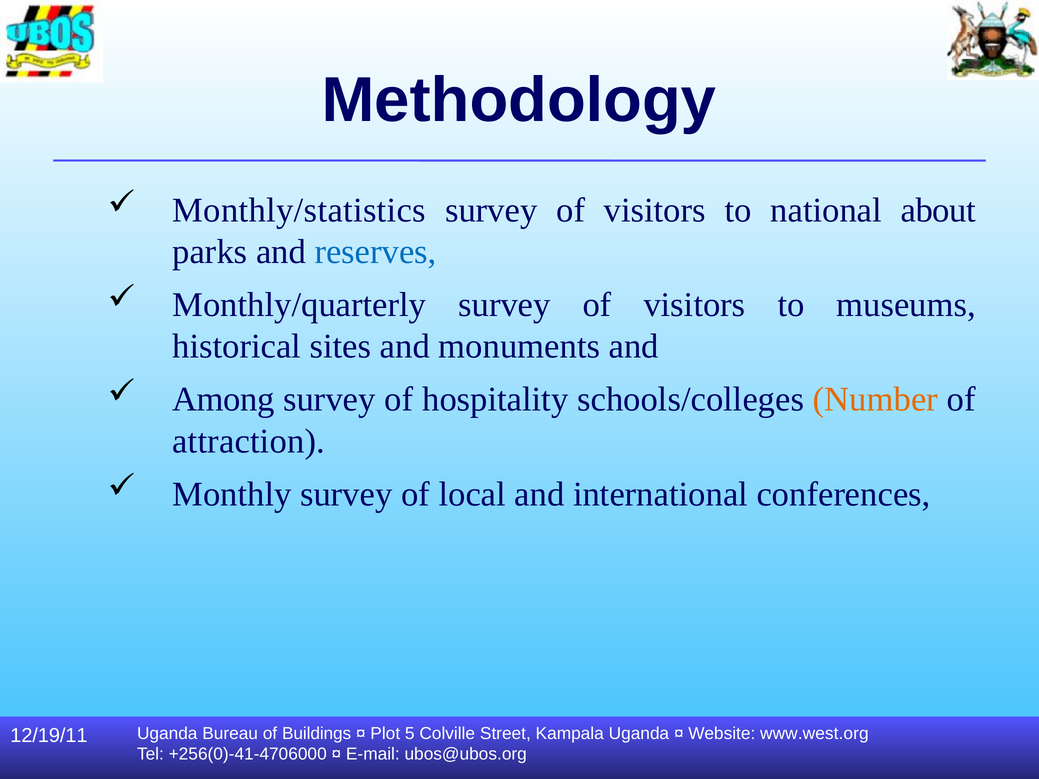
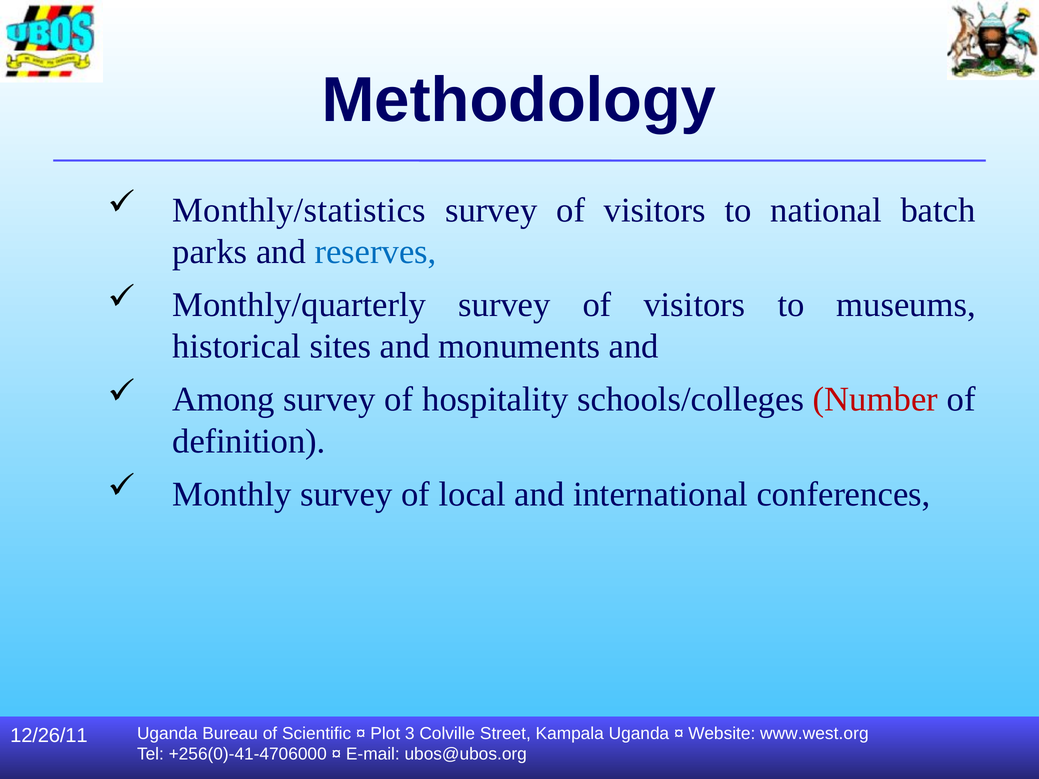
about: about -> batch
Number colour: orange -> red
attraction: attraction -> definition
12/19/11: 12/19/11 -> 12/26/11
Buildings: Buildings -> Scientific
5: 5 -> 3
